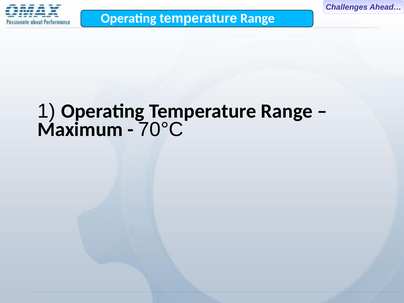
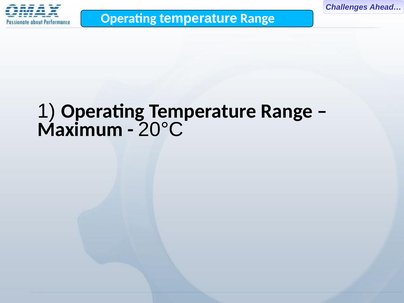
70°C: 70°C -> 20°C
